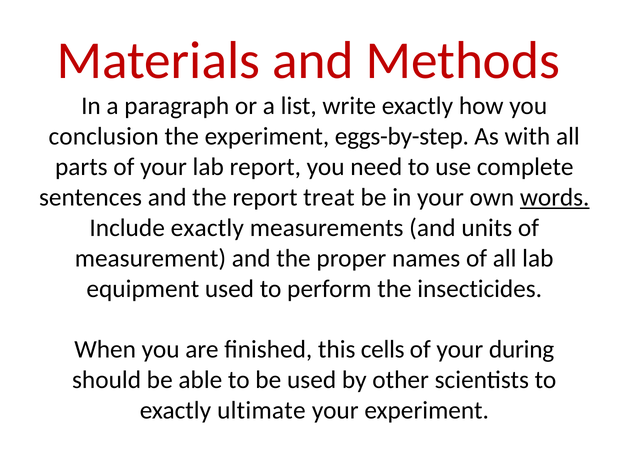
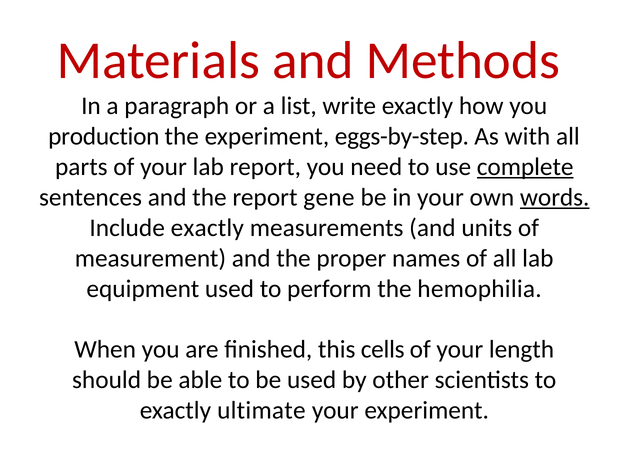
conclusion: conclusion -> production
complete underline: none -> present
treat: treat -> gene
insecticides: insecticides -> hemophilia
during: during -> length
